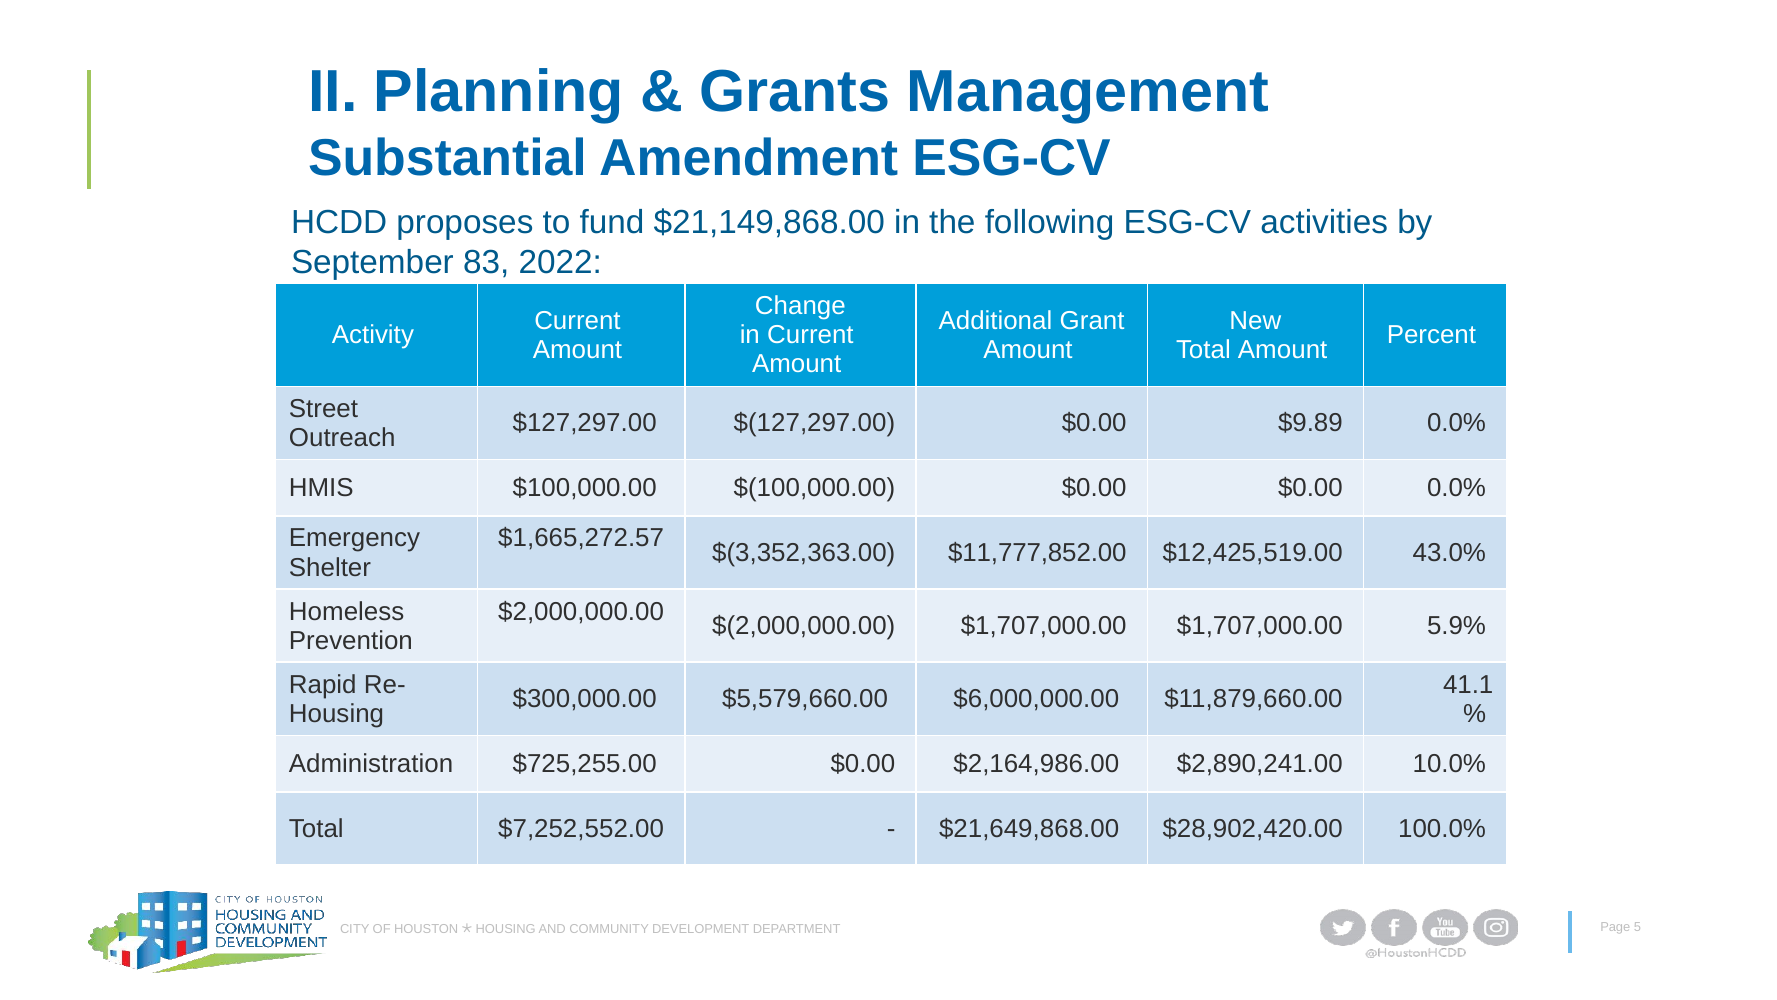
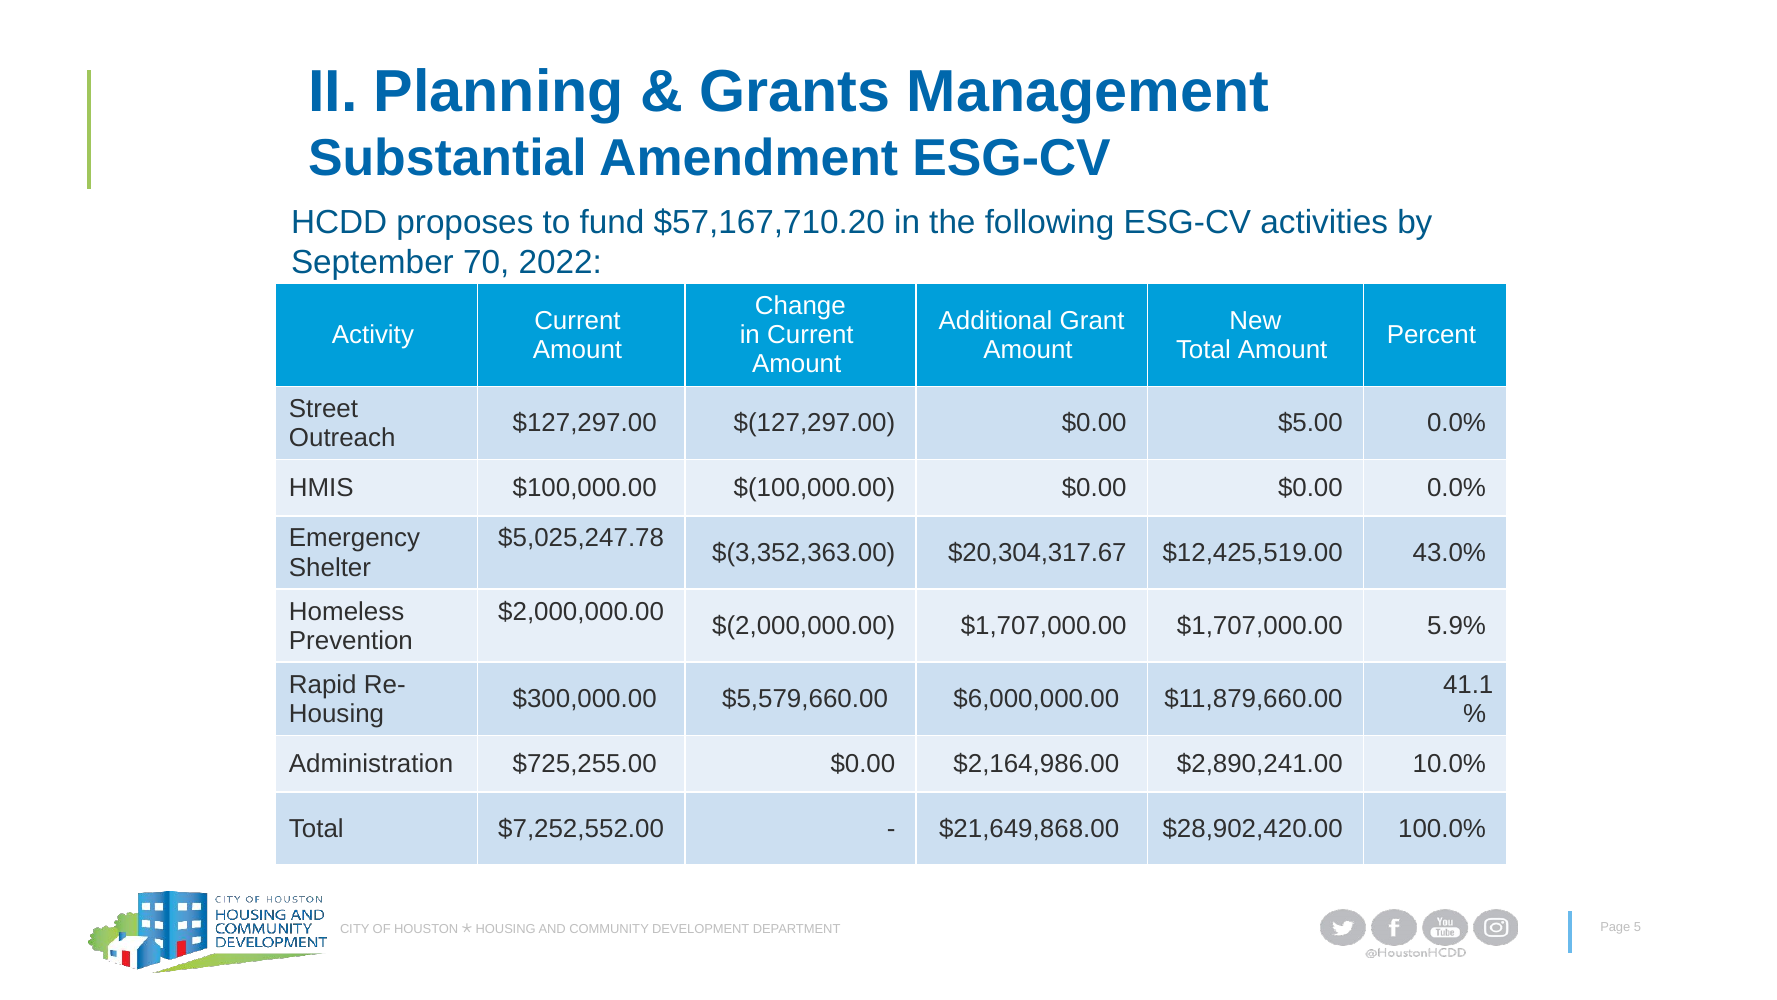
$21,149,868.00: $21,149,868.00 -> $57,167,710.20
83: 83 -> 70
$9.89: $9.89 -> $5.00
$1,665,272.57: $1,665,272.57 -> $5,025,247.78
$11,777,852.00: $11,777,852.00 -> $20,304,317.67
